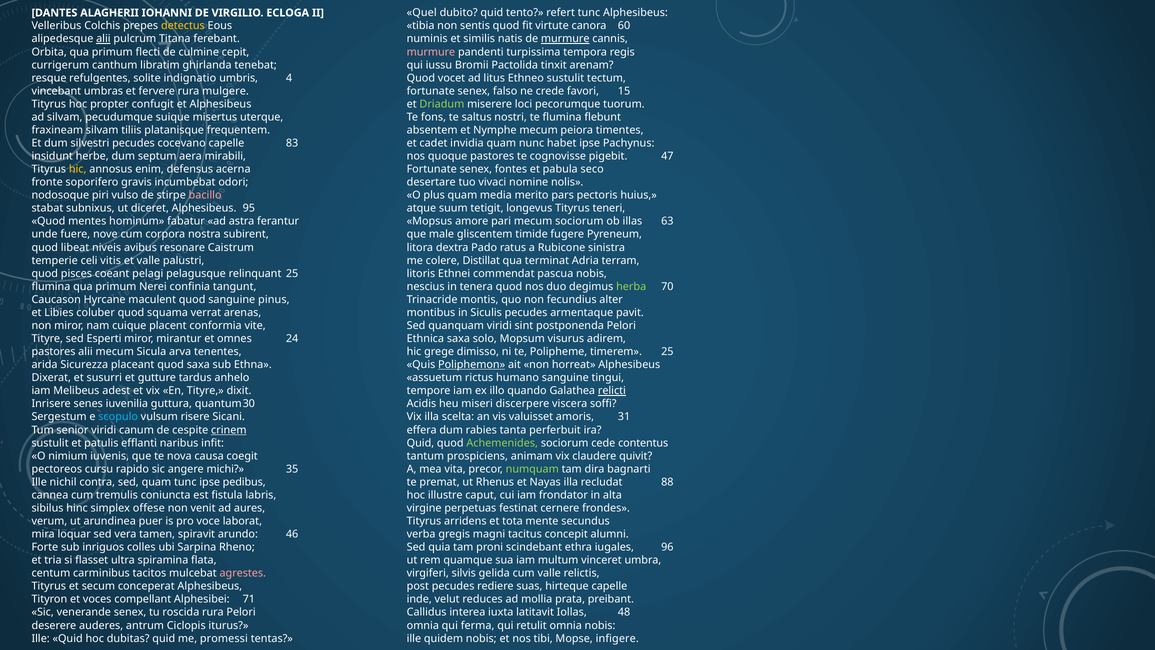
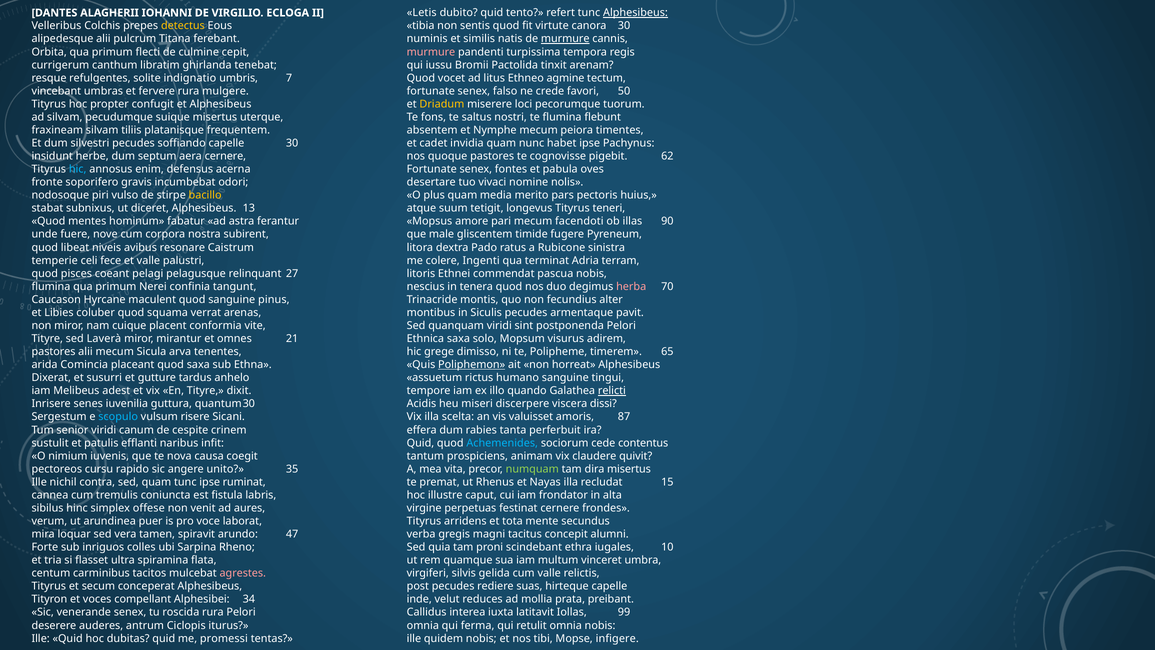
Quel: Quel -> Letis
Alphesibeus at (635, 13) underline: none -> present
canora 60: 60 -> 30
alii at (103, 39) underline: present -> none
4: 4 -> 7
Ethneo sustulit: sustulit -> agmine
15: 15 -> 50
Driadum colour: light green -> yellow
cocevano: cocevano -> soffiando
capelle 83: 83 -> 30
aera mirabili: mirabili -> cernere
47: 47 -> 62
hic at (78, 169) colour: yellow -> light blue
seco: seco -> oves
bacillo colour: pink -> yellow
95: 95 -> 13
mecum sociorum: sociorum -> facendoti
63: 63 -> 90
vitis: vitis -> fece
Distillat: Distillat -> Ingenti
relinquant 25: 25 -> 27
herba colour: light green -> pink
Esperti: Esperti -> Laverà
24: 24 -> 21
timerem 25: 25 -> 65
Sicurezza: Sicurezza -> Comincia
soffi: soffi -> dissi
31: 31 -> 87
crinem underline: present -> none
Achemenides colour: light green -> light blue
michi: michi -> unito
dira bagnarti: bagnarti -> misertus
pedibus: pedibus -> ruminat
88: 88 -> 15
46: 46 -> 47
96: 96 -> 10
71: 71 -> 34
48: 48 -> 99
